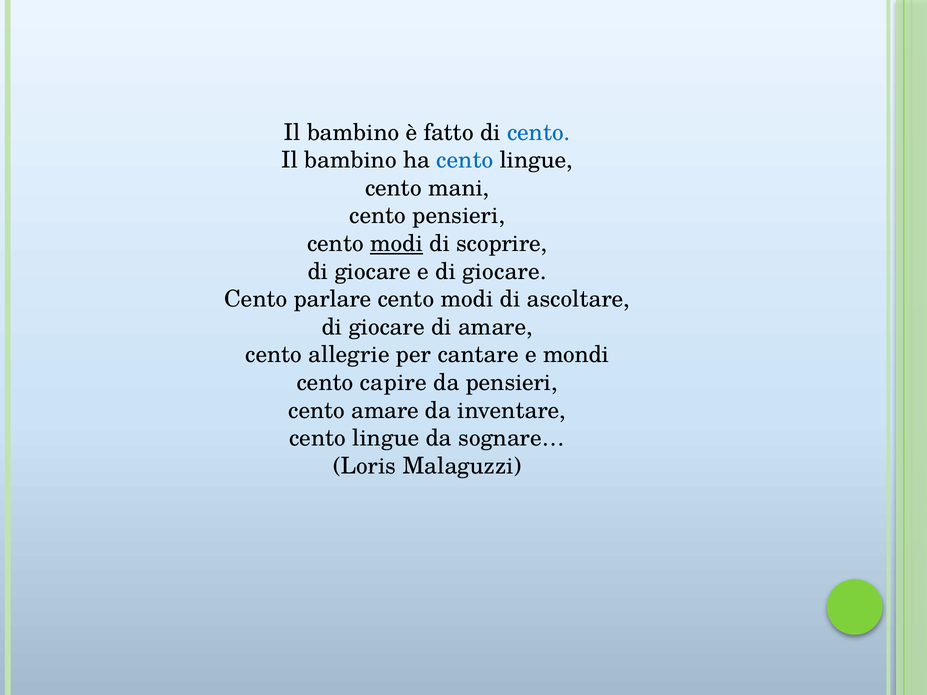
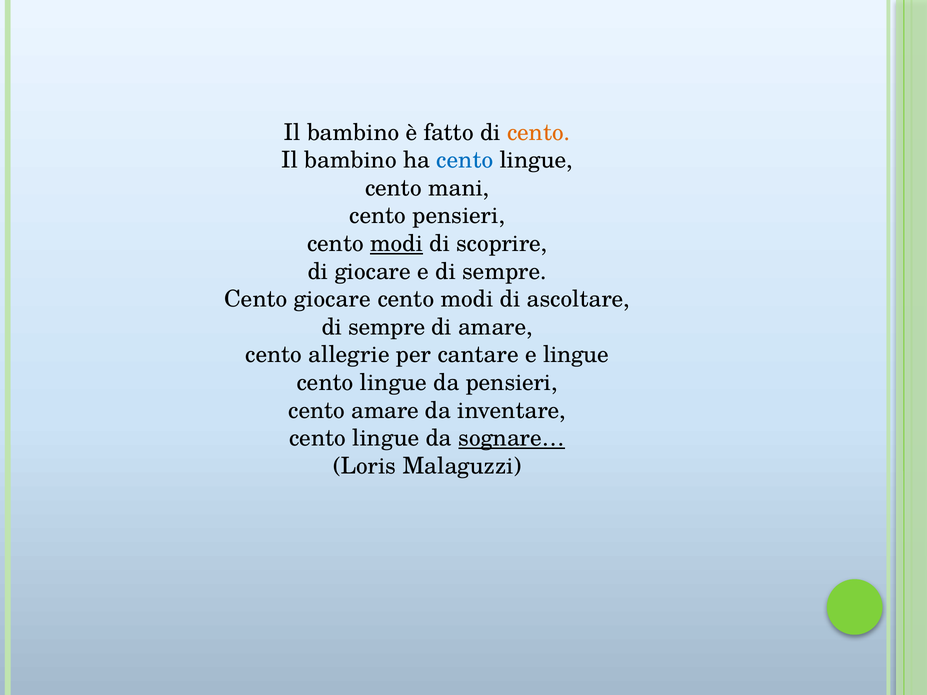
cento at (539, 132) colour: blue -> orange
e di giocare: giocare -> sempre
Cento parlare: parlare -> giocare
giocare at (387, 327): giocare -> sempre
e mondi: mondi -> lingue
capire at (393, 383): capire -> lingue
sognare… underline: none -> present
